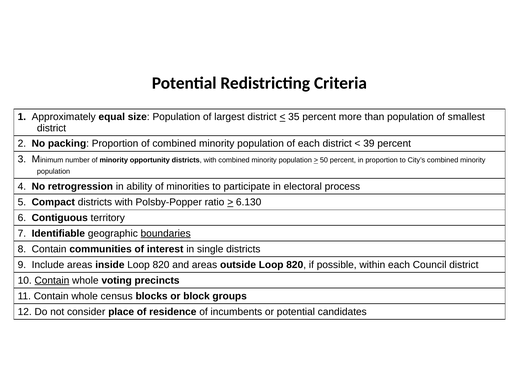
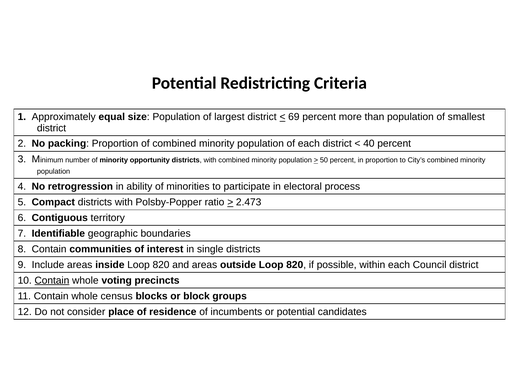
35: 35 -> 69
39: 39 -> 40
6.130: 6.130 -> 2.473
boundaries underline: present -> none
